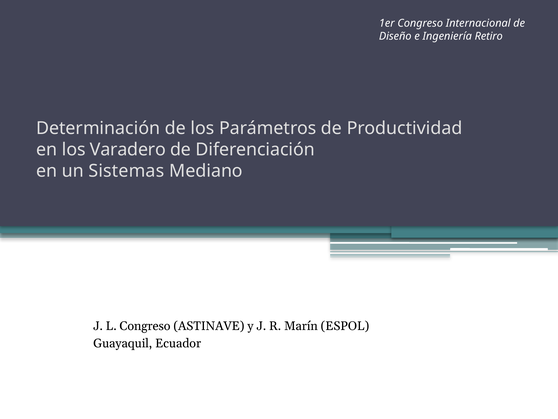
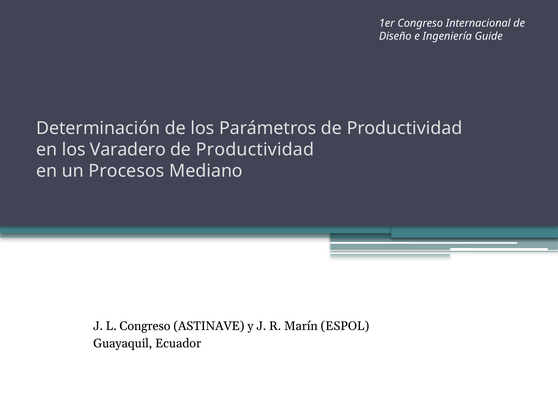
Retiro: Retiro -> Guide
Diferenciación at (255, 149): Diferenciación -> Productividad
Sistemas: Sistemas -> Procesos
